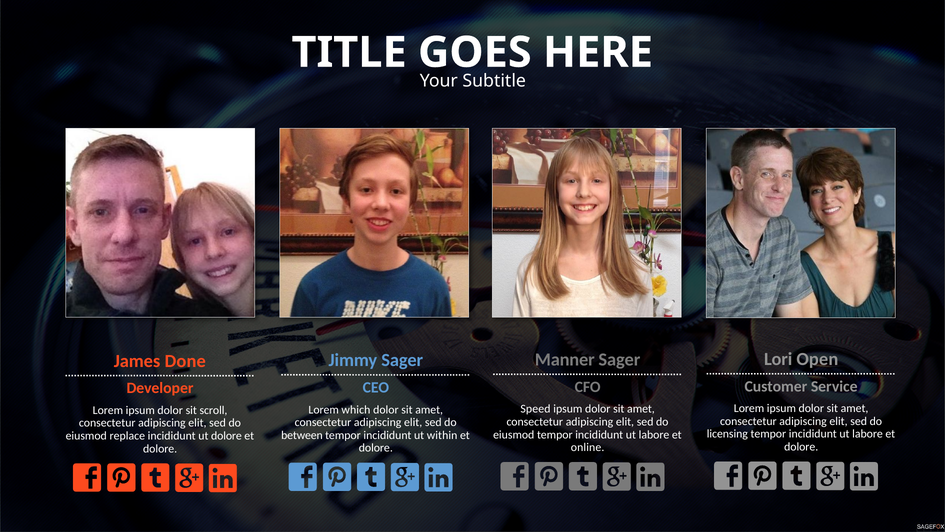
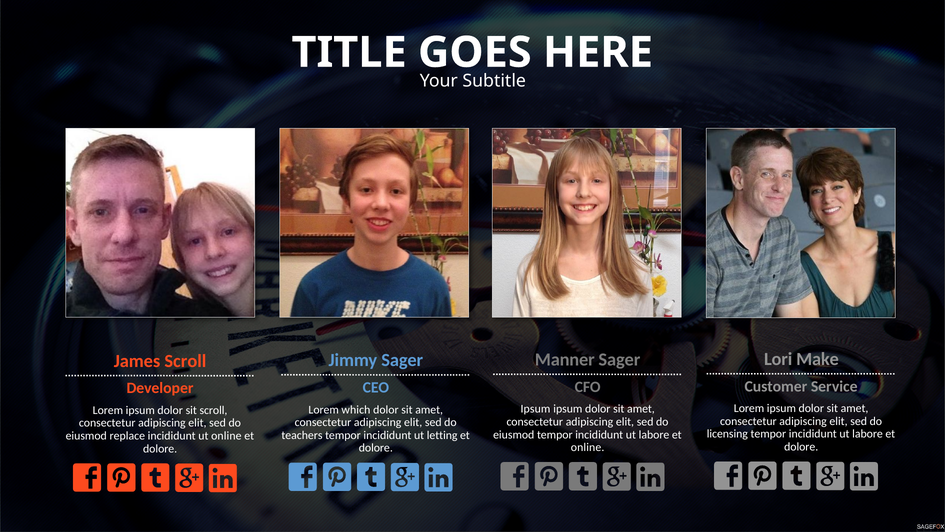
Open: Open -> Make
James Done: Done -> Scroll
Speed at (535, 409): Speed -> Ipsum
between: between -> teachers
within: within -> letting
ut dolore: dolore -> online
